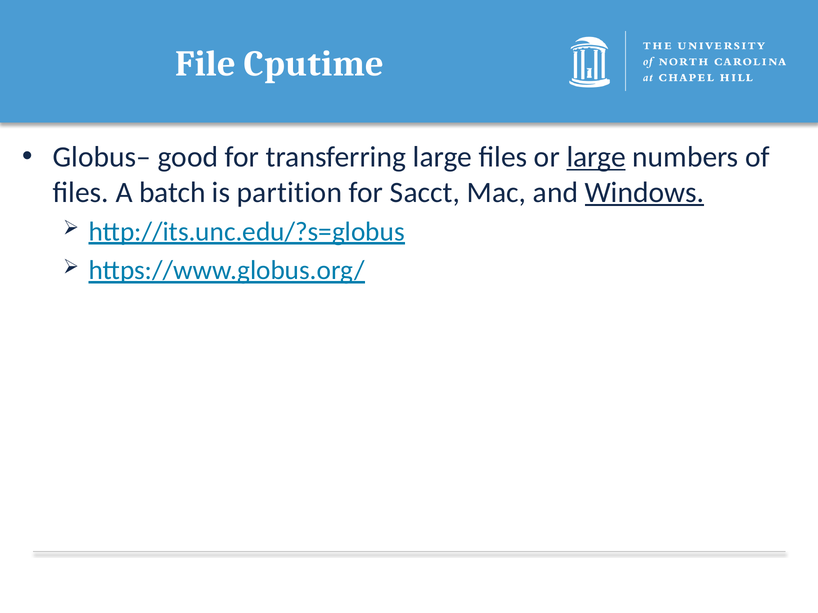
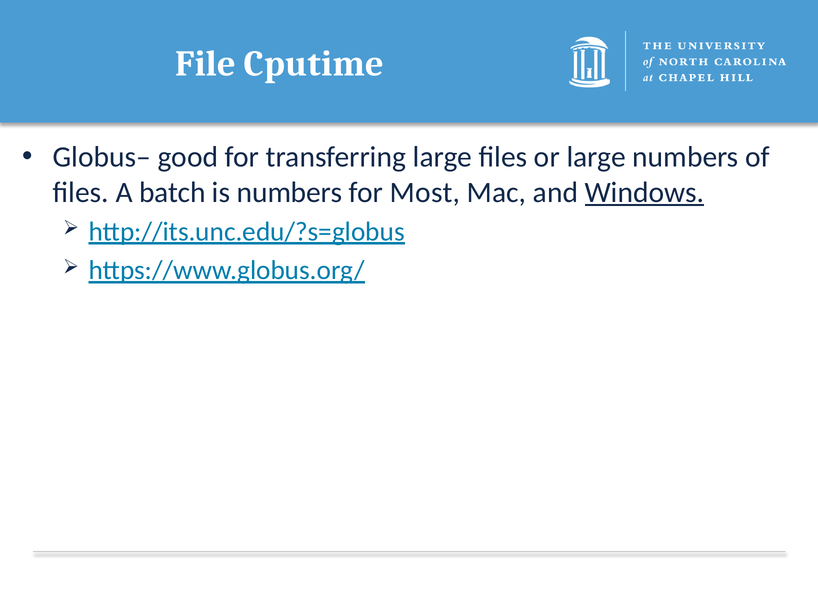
large at (596, 157) underline: present -> none
is partition: partition -> numbers
Sacct: Sacct -> Most
